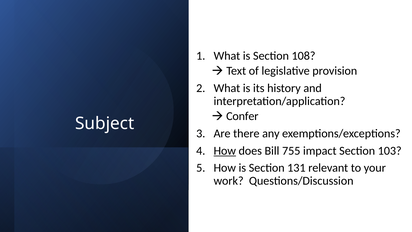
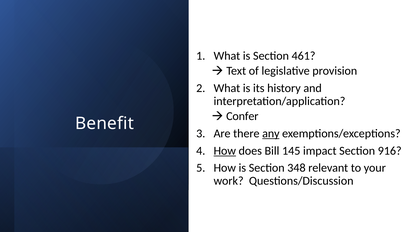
108: 108 -> 461
Subject: Subject -> Benefit
any underline: none -> present
755: 755 -> 145
103: 103 -> 916
131: 131 -> 348
